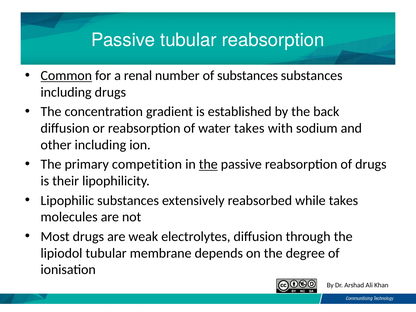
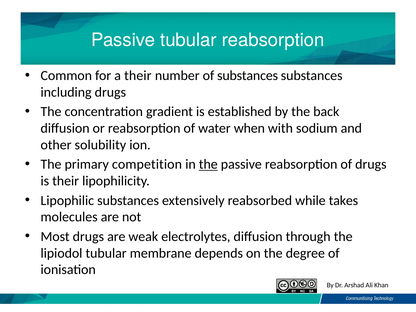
Common underline: present -> none
a renal: renal -> their
water takes: takes -> when
other including: including -> solubility
